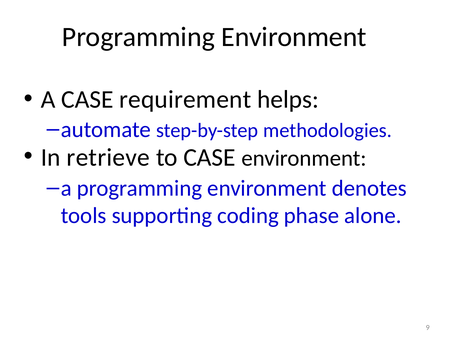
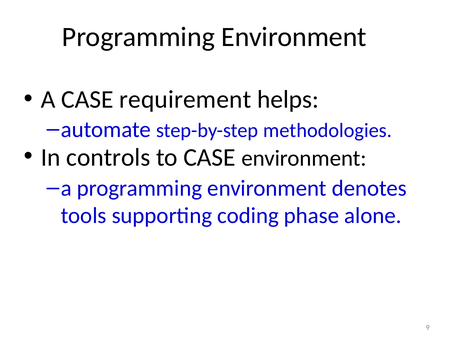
retrieve: retrieve -> controls
